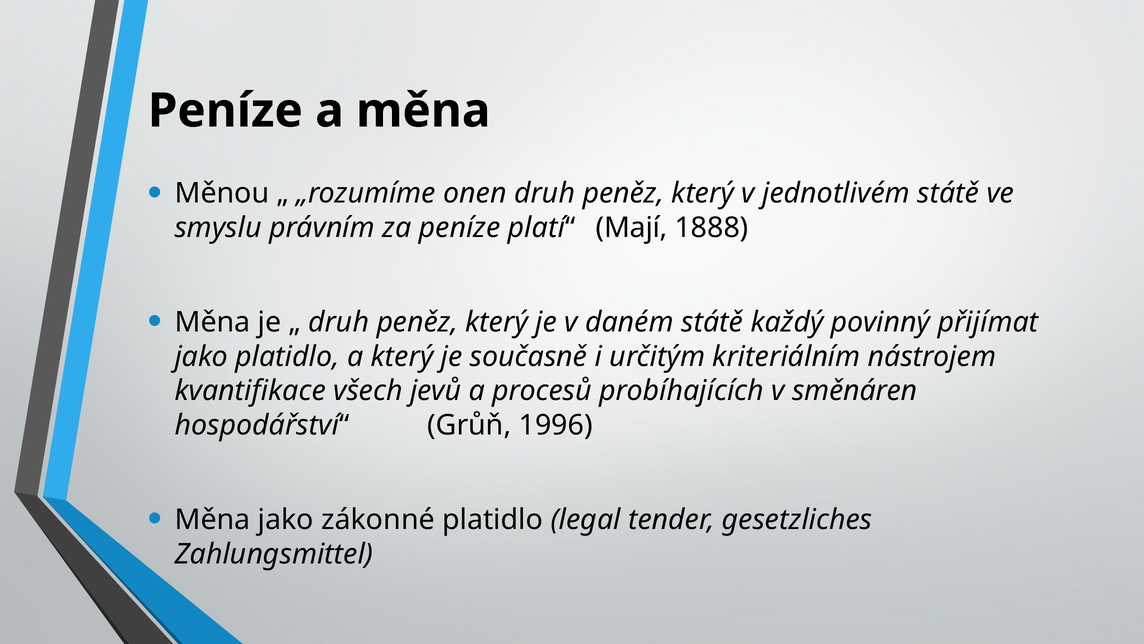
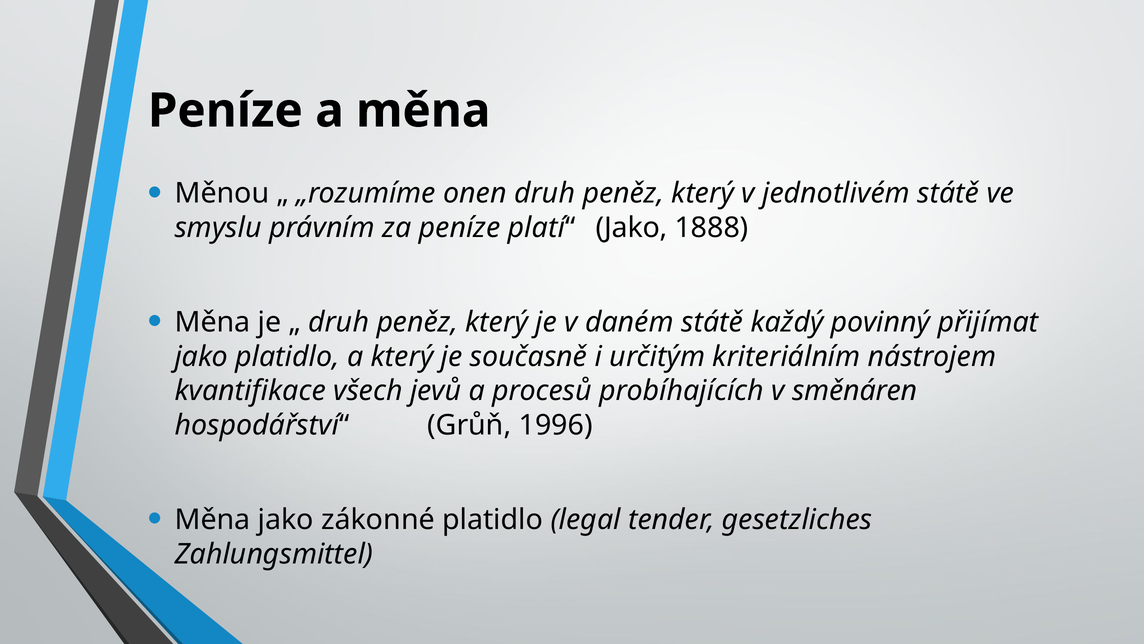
platí“ Mají: Mají -> Jako
